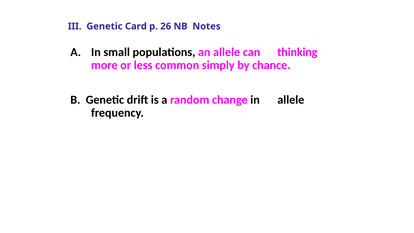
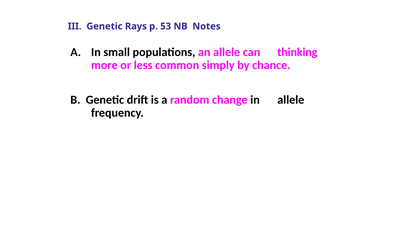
Card: Card -> Rays
26: 26 -> 53
